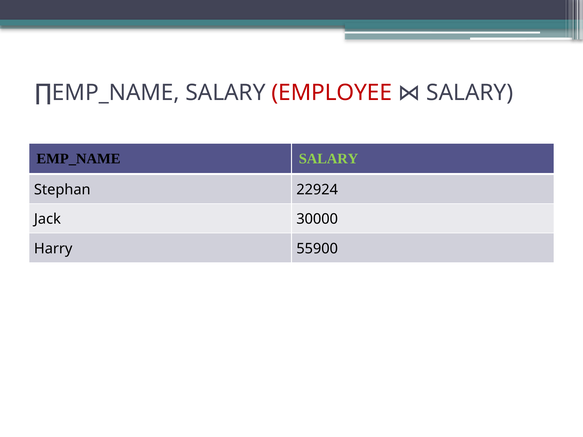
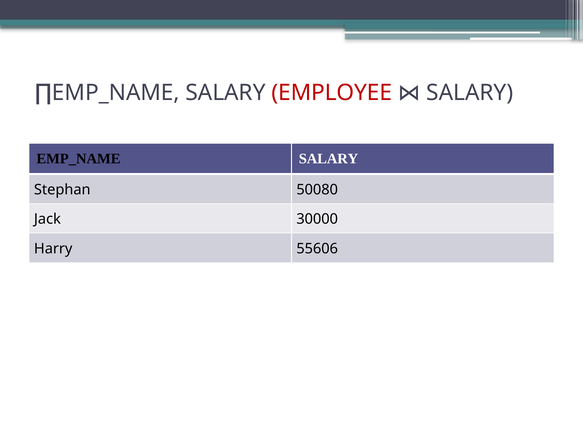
SALARY at (329, 159) colour: light green -> white
22924: 22924 -> 50080
55900: 55900 -> 55606
